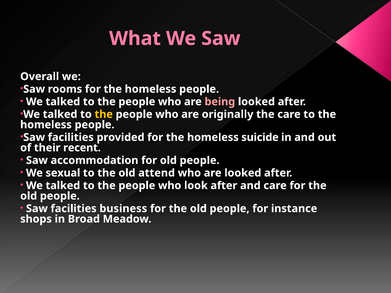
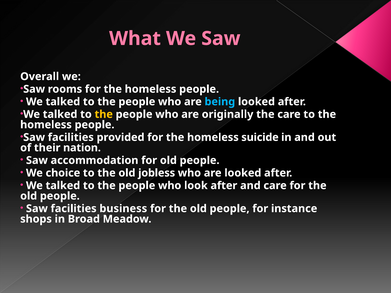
being colour: pink -> light blue
recent: recent -> nation
sexual: sexual -> choice
attend: attend -> jobless
